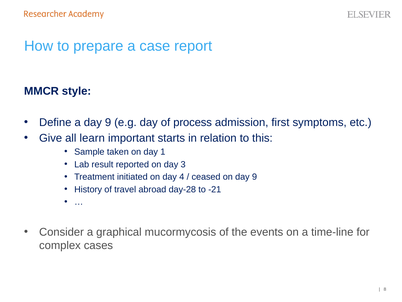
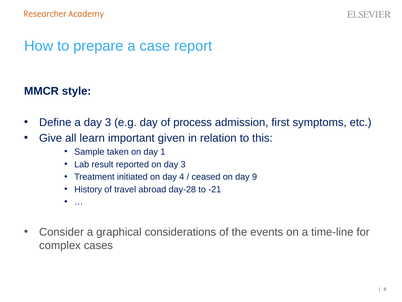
a day 9: 9 -> 3
starts: starts -> given
mucormycosis: mucormycosis -> considerations
